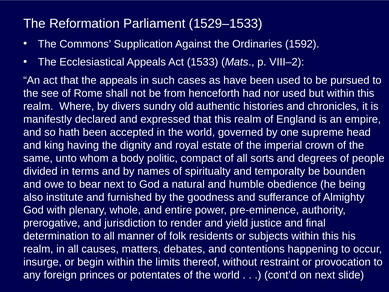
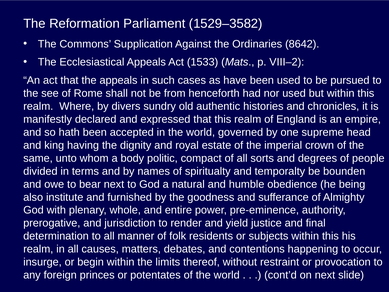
1529–1533: 1529–1533 -> 1529–3582
1592: 1592 -> 8642
